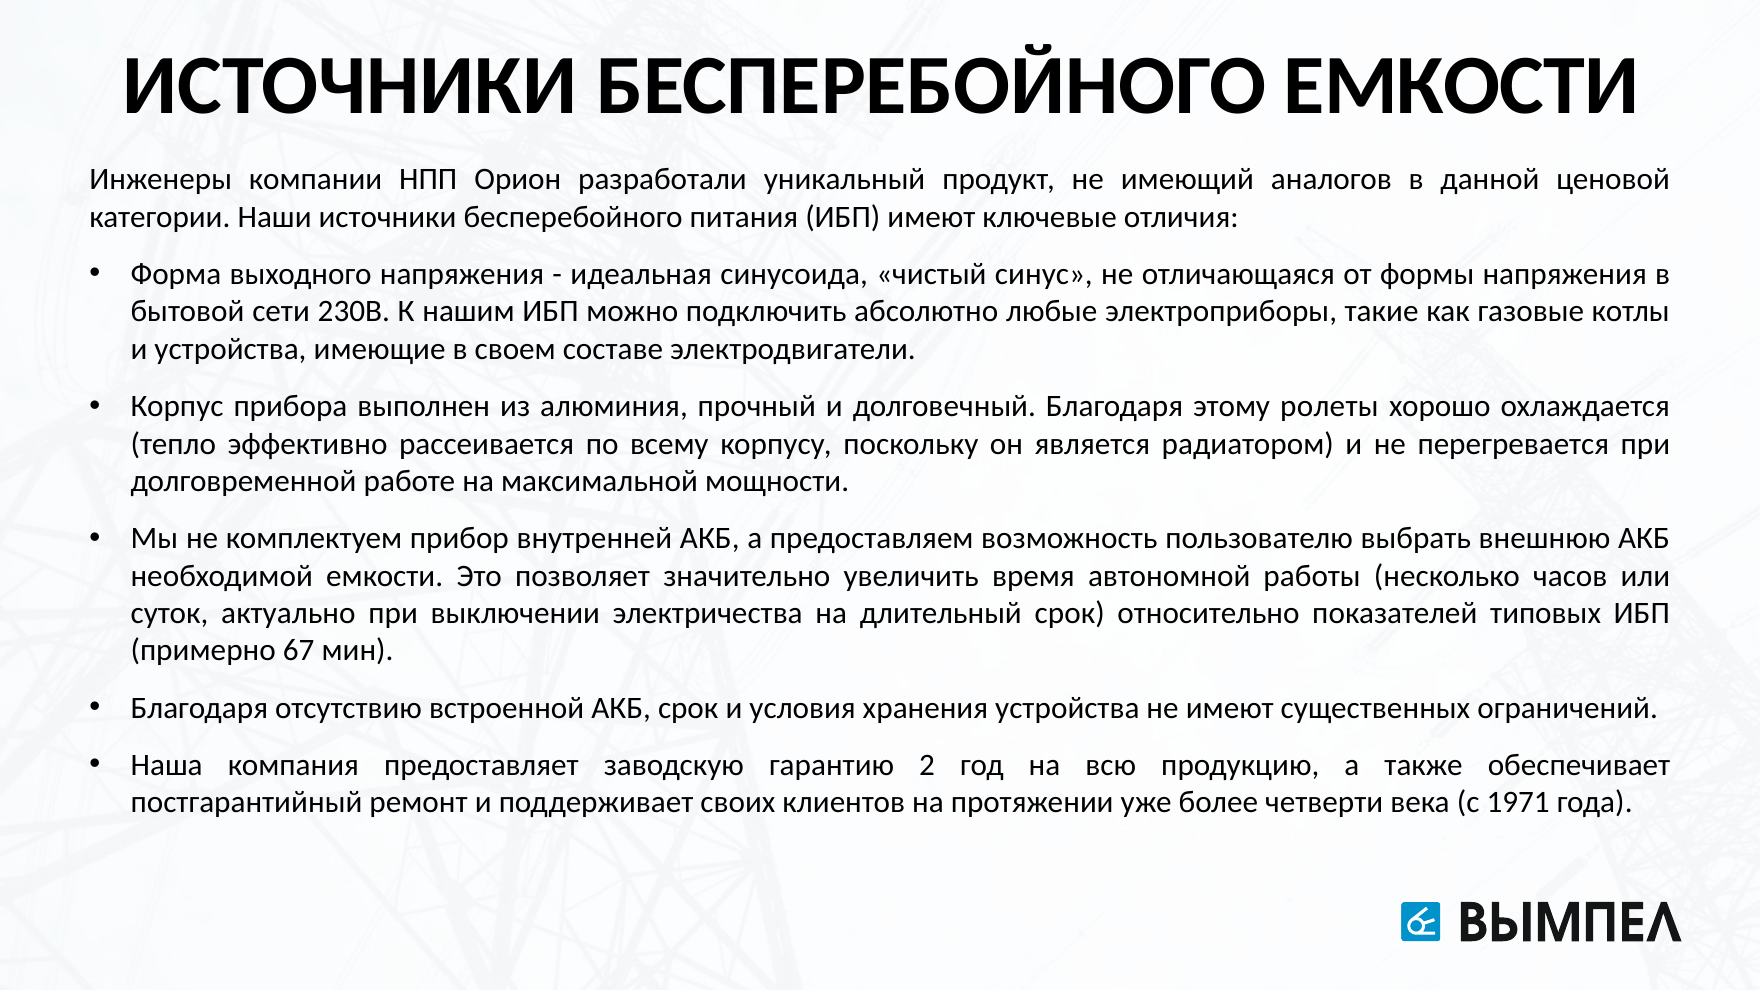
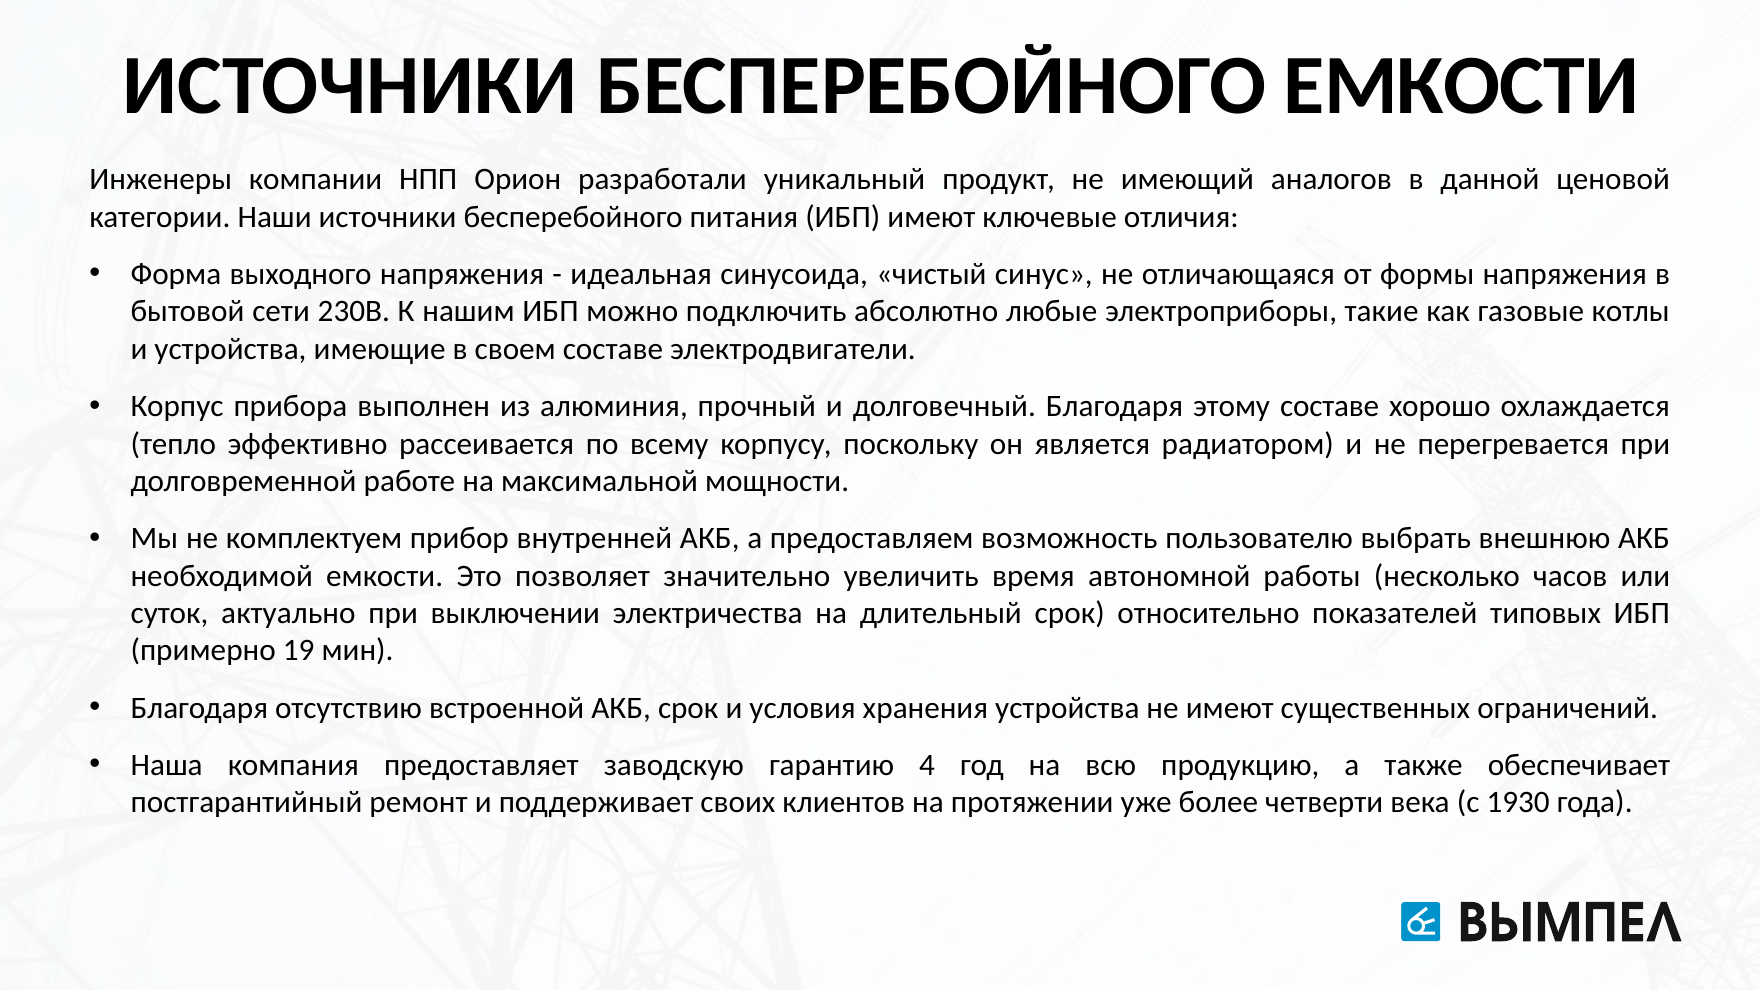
этому ролеты: ролеты -> составе
67: 67 -> 19
2: 2 -> 4
1971: 1971 -> 1930
